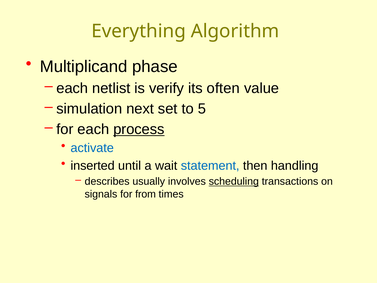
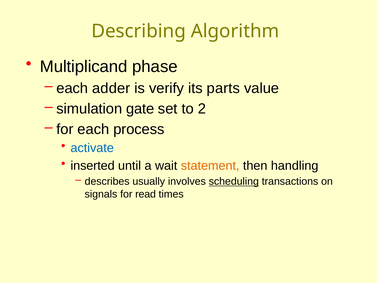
Everything: Everything -> Describing
netlist: netlist -> adder
often: often -> parts
next: next -> gate
5: 5 -> 2
process underline: present -> none
statement colour: blue -> orange
from: from -> read
